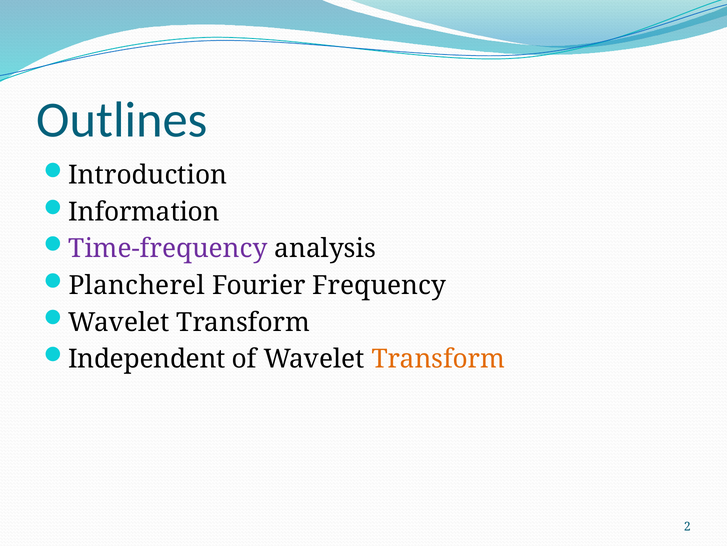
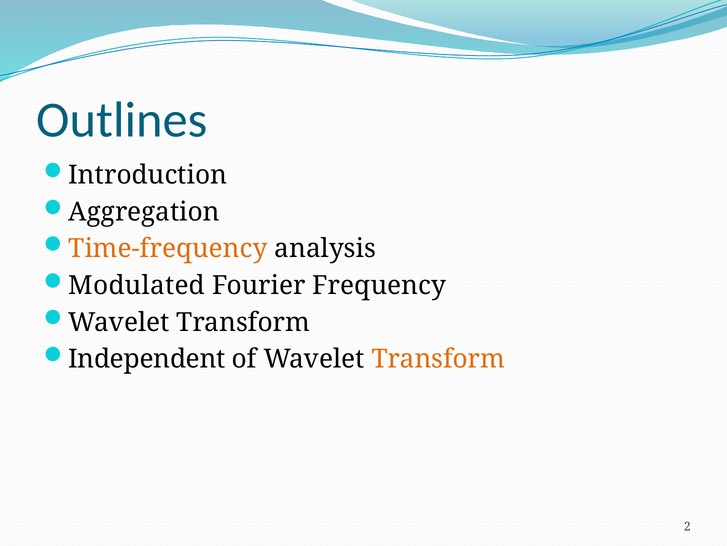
Information: Information -> Aggregation
Time-frequency colour: purple -> orange
Plancherel: Plancherel -> Modulated
